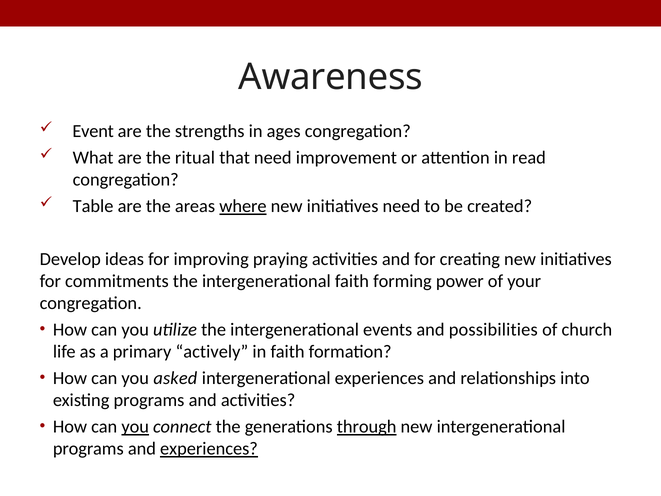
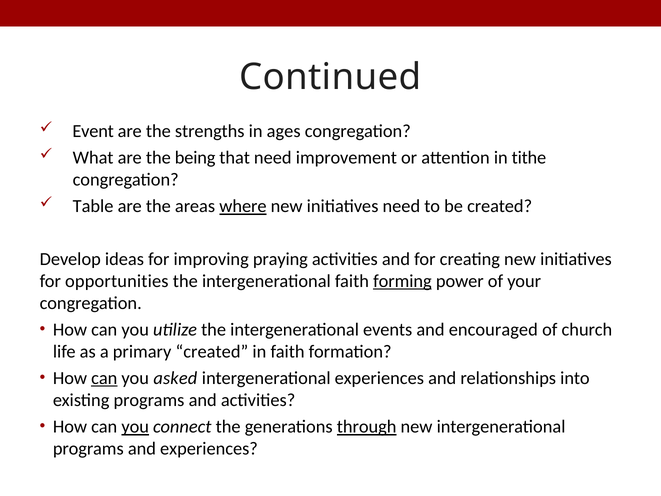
Awareness: Awareness -> Continued
ritual: ritual -> being
read: read -> tithe
commitments: commitments -> opportunities
forming underline: none -> present
possibilities: possibilities -> encouraged
primary actively: actively -> created
can at (104, 378) underline: none -> present
experiences at (209, 449) underline: present -> none
